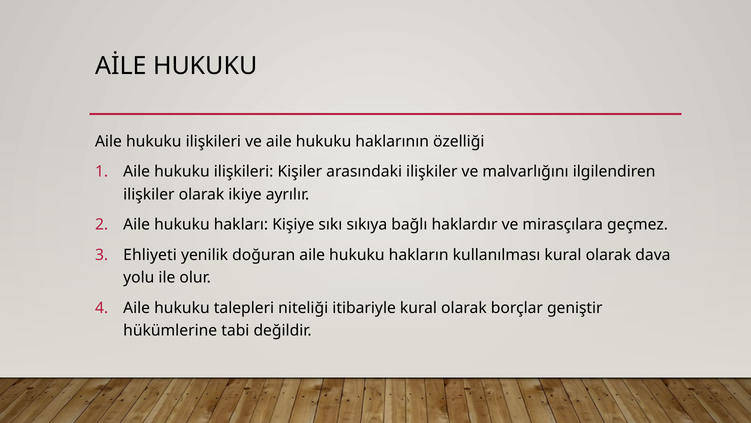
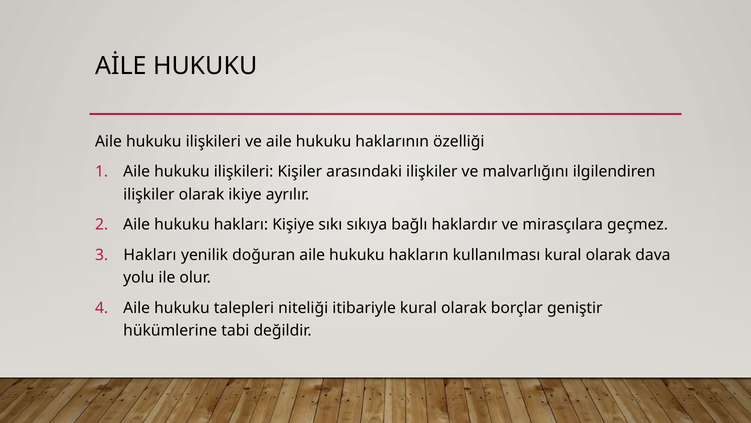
Ehliyeti at (150, 255): Ehliyeti -> Hakları
